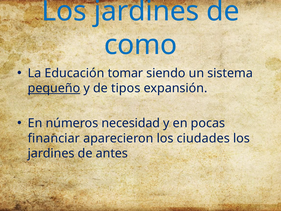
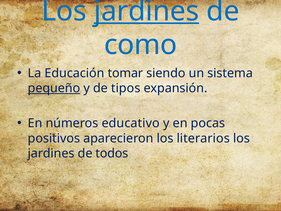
jardines at (147, 11) underline: none -> present
necesidad: necesidad -> educativo
financiar: financiar -> positivos
ciudades: ciudades -> literarios
antes: antes -> todos
